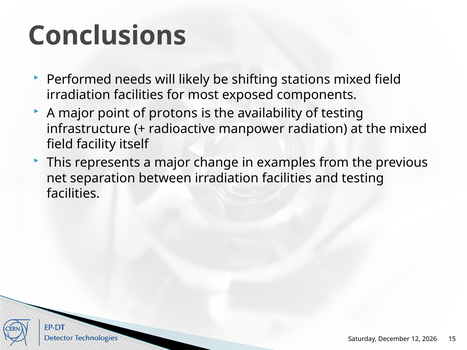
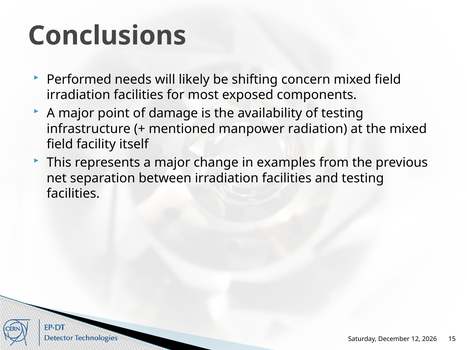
stations: stations -> concern
protons: protons -> damage
radioactive: radioactive -> mentioned
